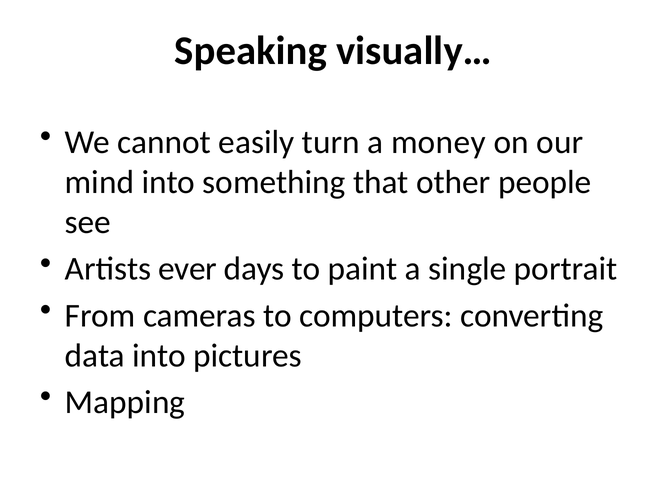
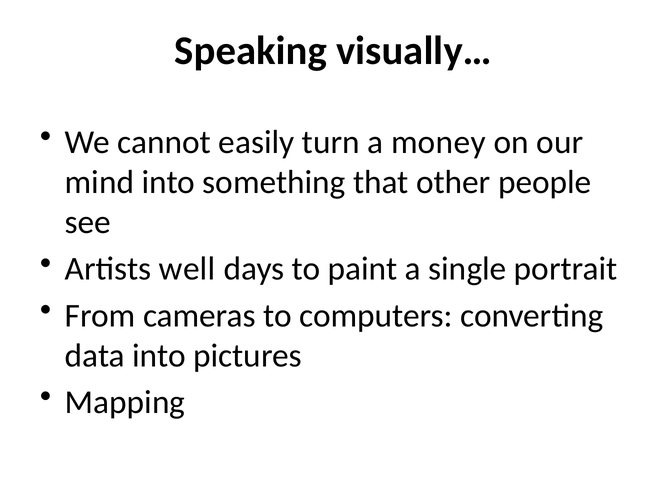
ever: ever -> well
